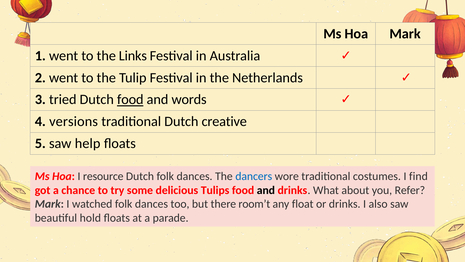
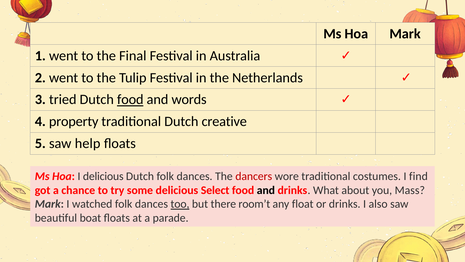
Links: Links -> Final
versions: versions -> property
I resource: resource -> delicious
dancers colour: blue -> red
Tulips: Tulips -> Select
Refer: Refer -> Mass
too underline: none -> present
hold: hold -> boat
